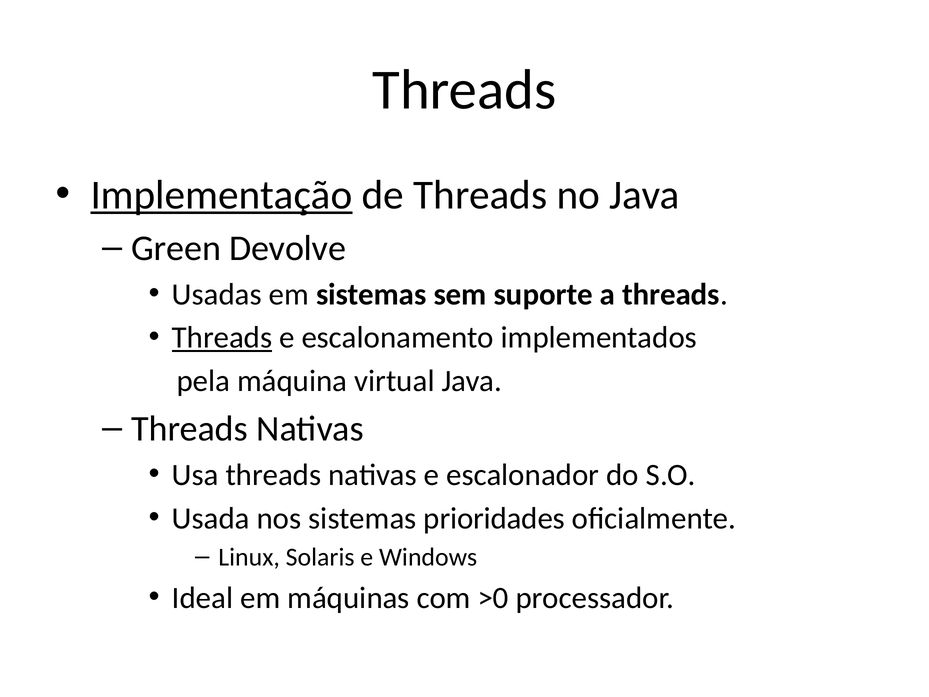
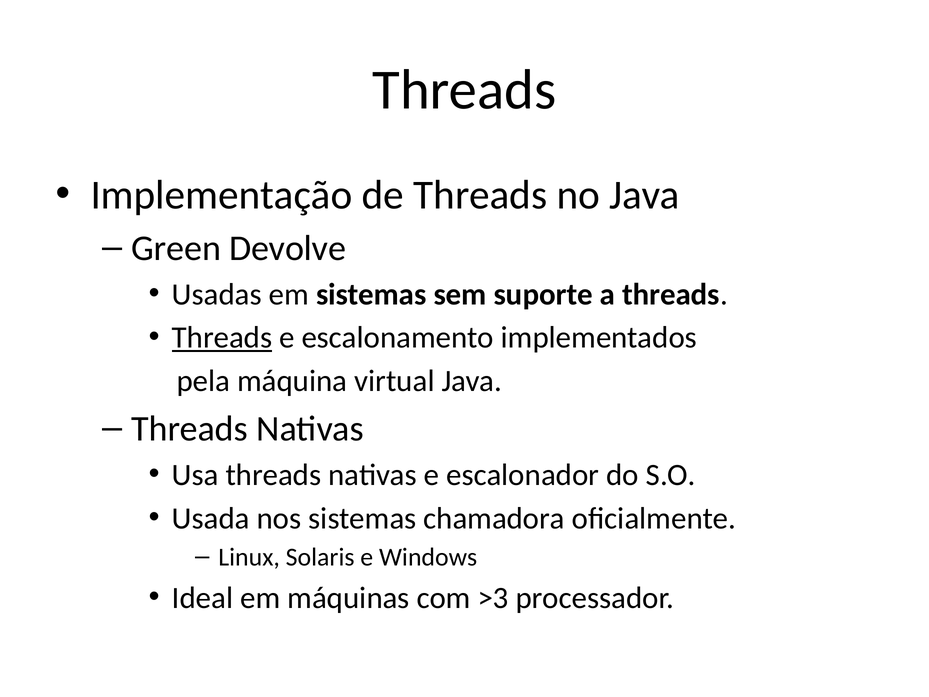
Implementação underline: present -> none
prioridades: prioridades -> chamadora
>0: >0 -> >3
